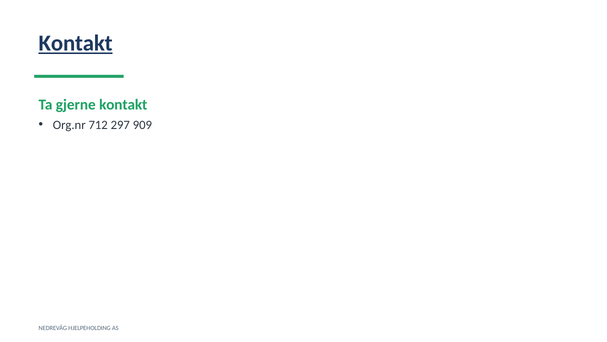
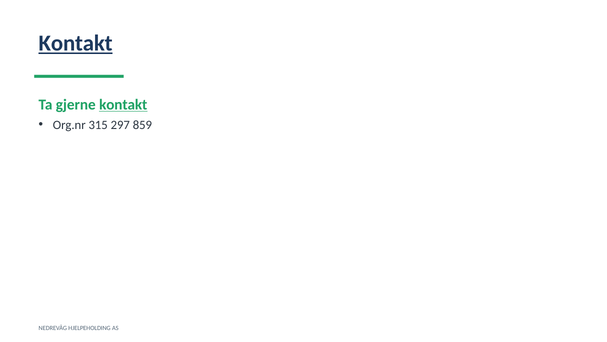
kontakt at (123, 105) underline: none -> present
712: 712 -> 315
909: 909 -> 859
